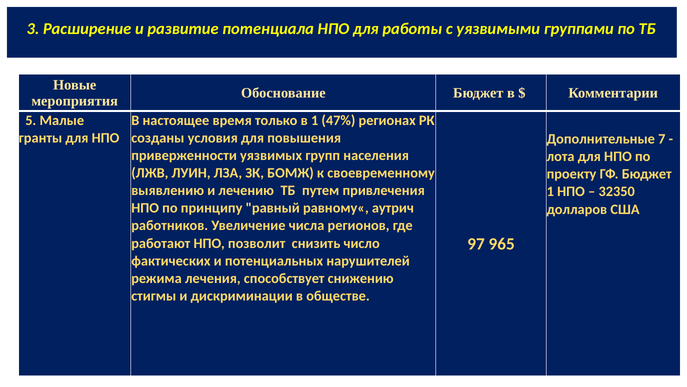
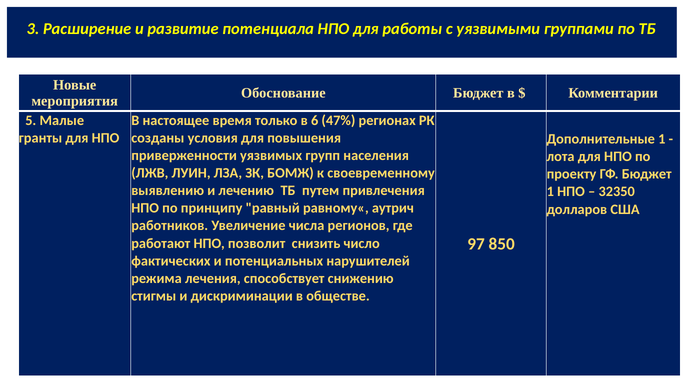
в 1: 1 -> 6
Дополнительные 7: 7 -> 1
965: 965 -> 850
